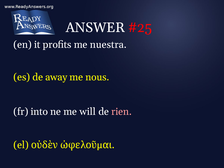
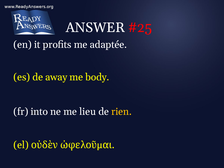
nuestra: nuestra -> adaptée
nous: nous -> body
will: will -> lieu
rien colour: pink -> yellow
